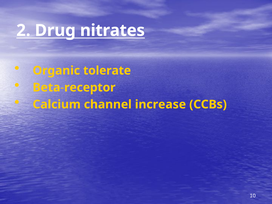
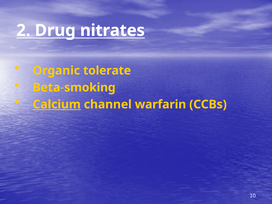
receptor: receptor -> smoking
Calcium underline: none -> present
increase: increase -> warfarin
